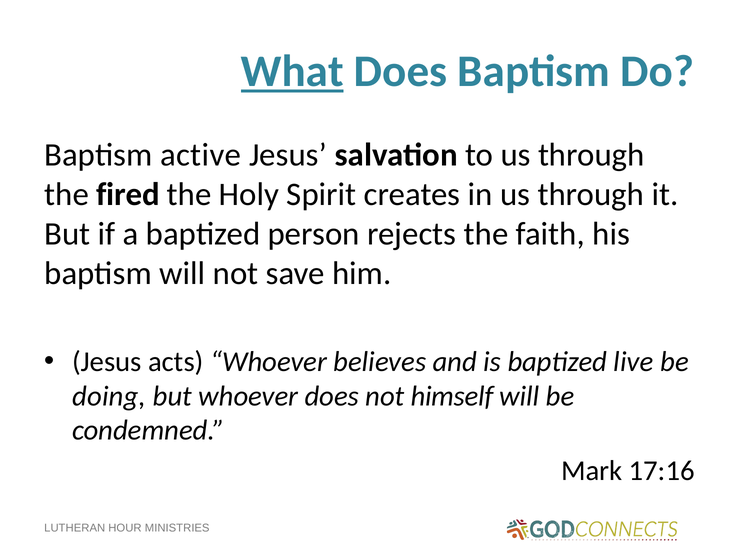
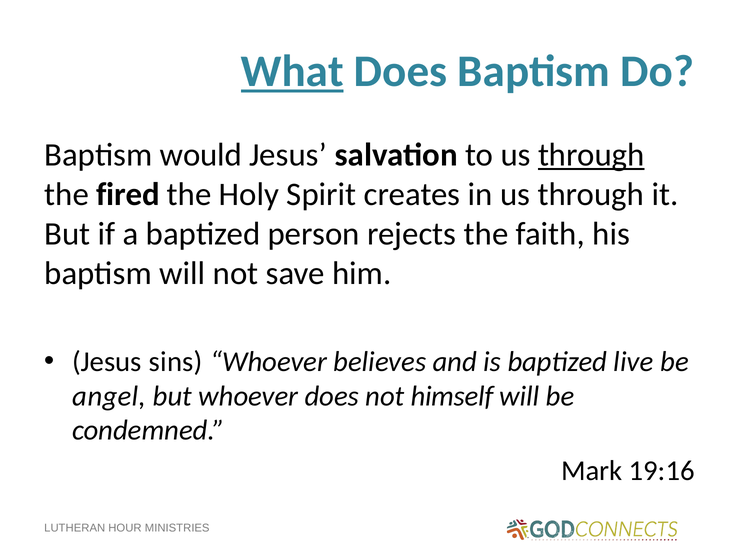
active: active -> would
through at (591, 155) underline: none -> present
acts: acts -> sins
doing: doing -> angel
17:16: 17:16 -> 19:16
